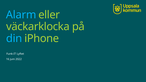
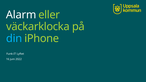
Alarm colour: light blue -> white
